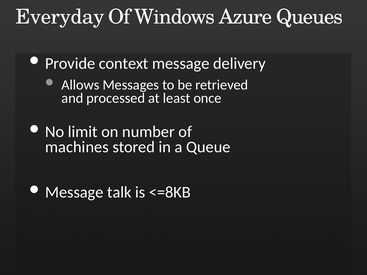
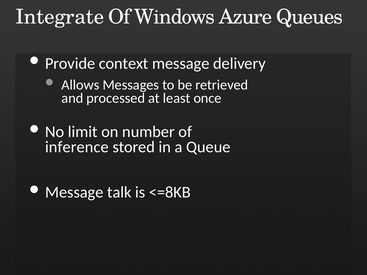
Everyday: Everyday -> Integrate
machines: machines -> inference
